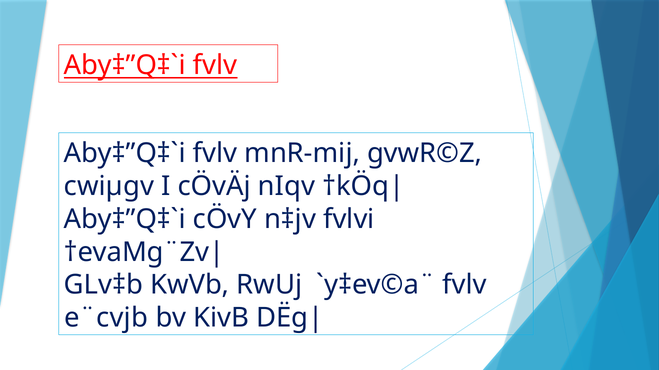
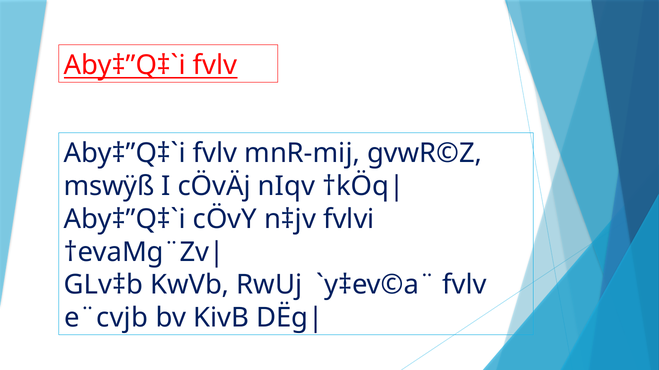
cwiµgv: cwiµgv -> mswÿß
